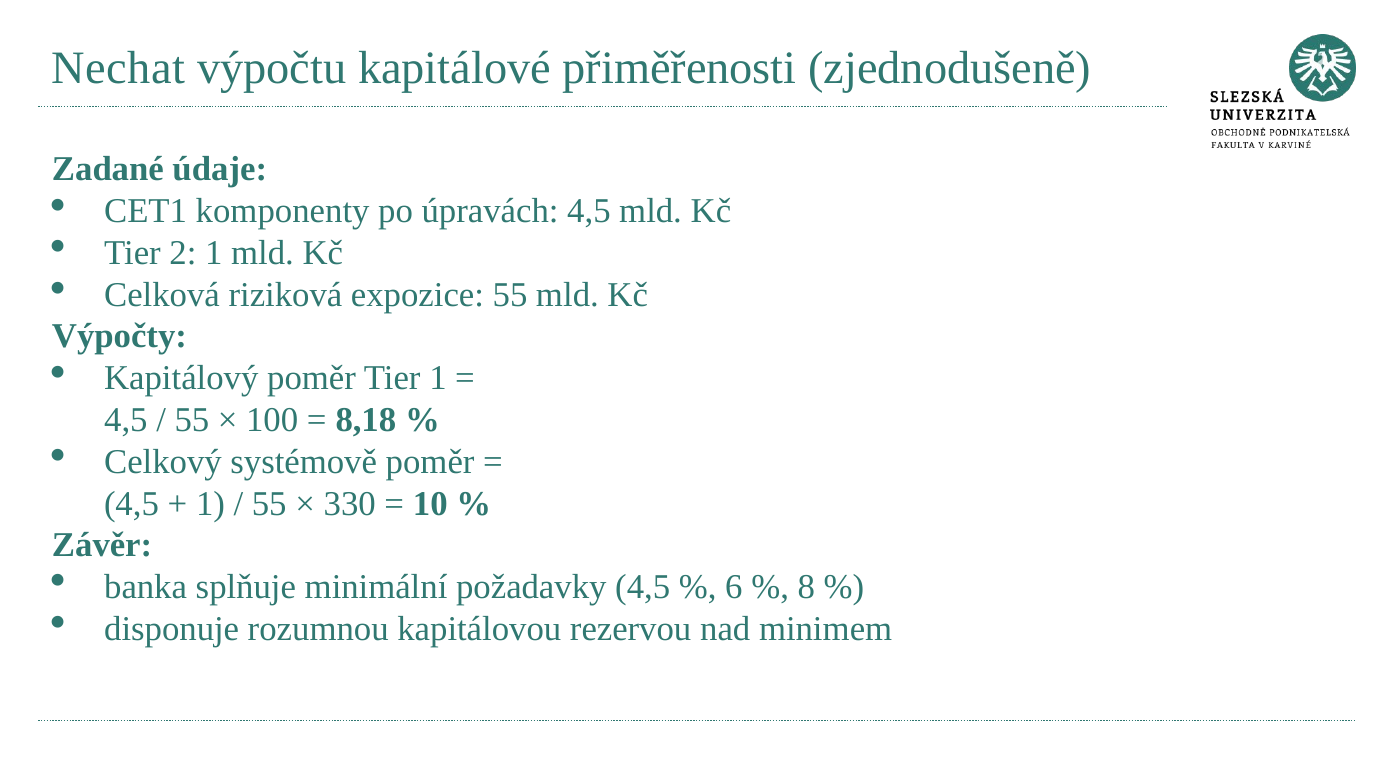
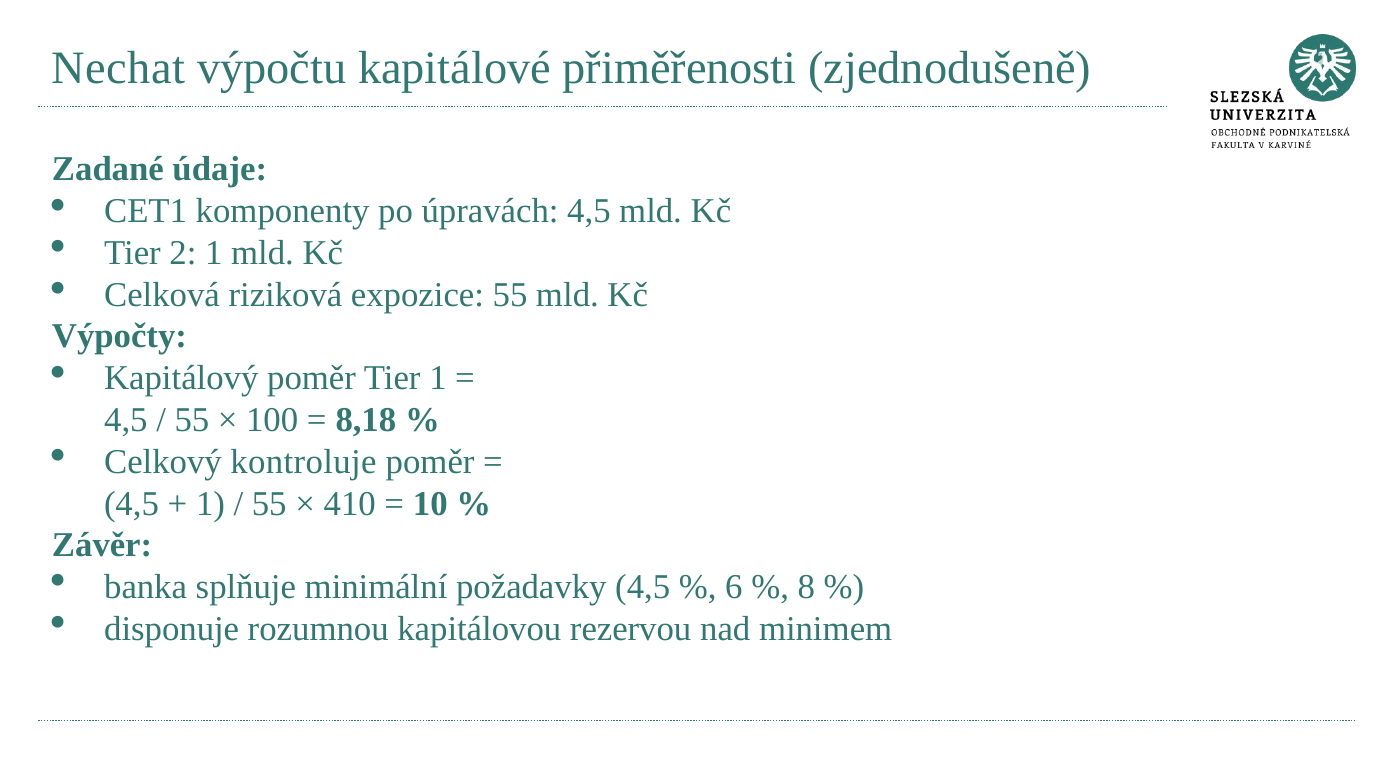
systémově: systémově -> kontroluje
330: 330 -> 410
